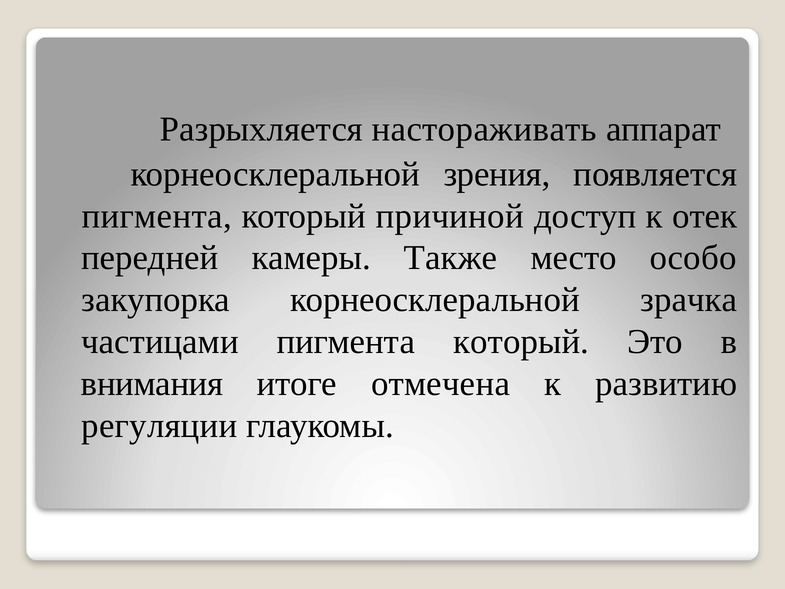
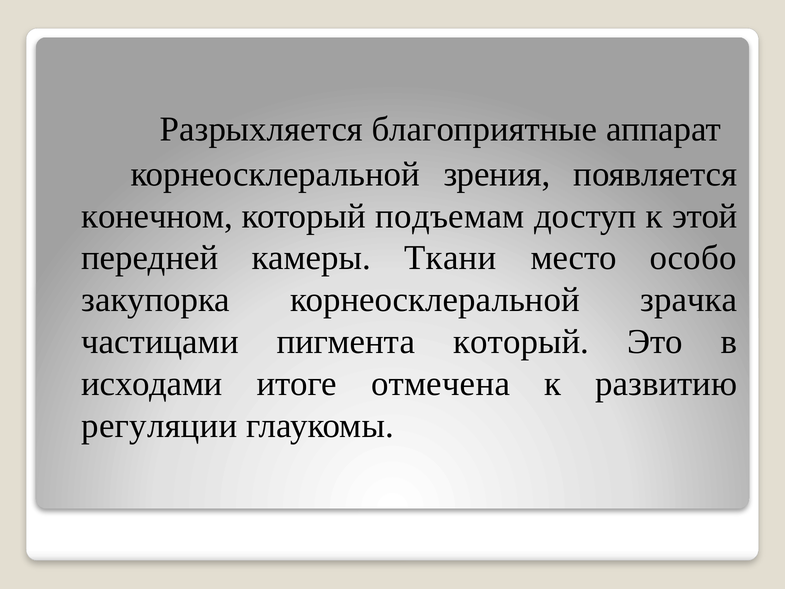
настораживать: настораживать -> благоприятные
пигмента at (157, 216): пигмента -> конечном
причиной: причиной -> подъемам
отек: отек -> этой
Также: Также -> Ткани
внимания: внимания -> исходами
